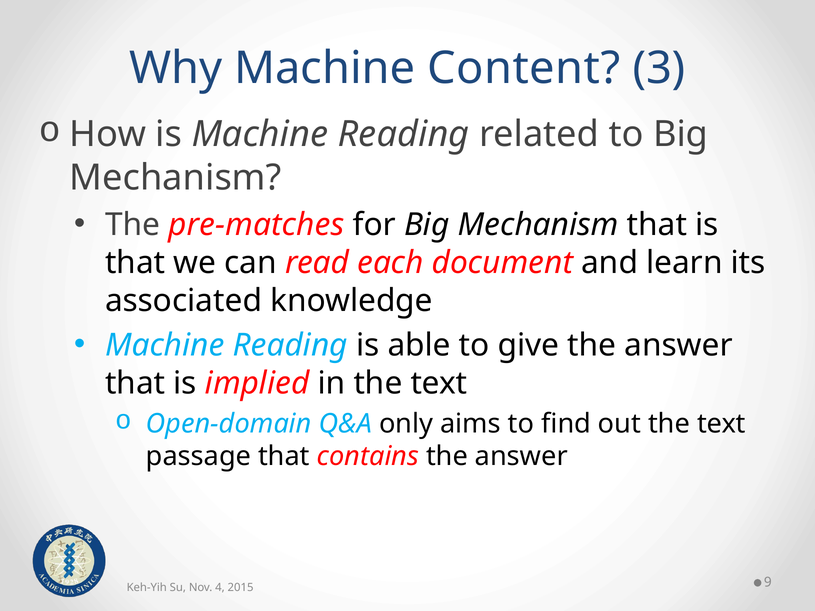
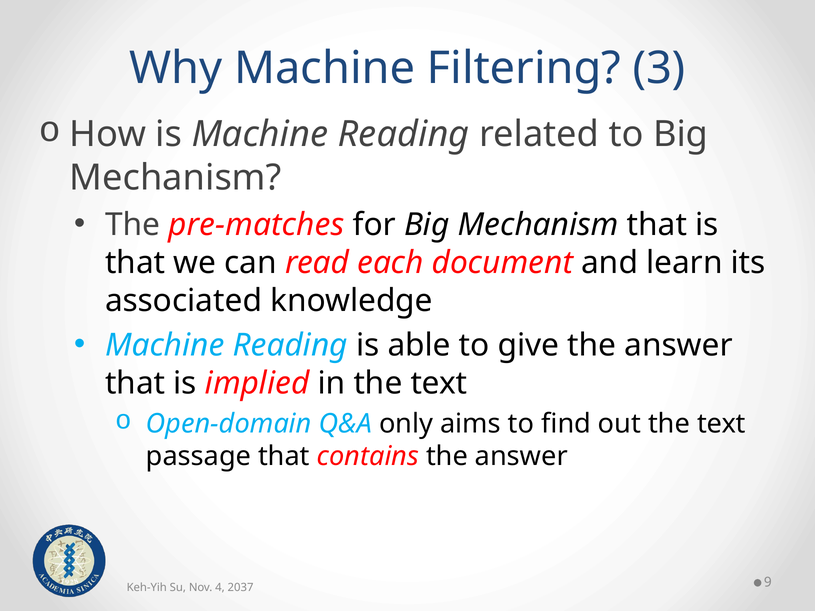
Content: Content -> Filtering
2015: 2015 -> 2037
